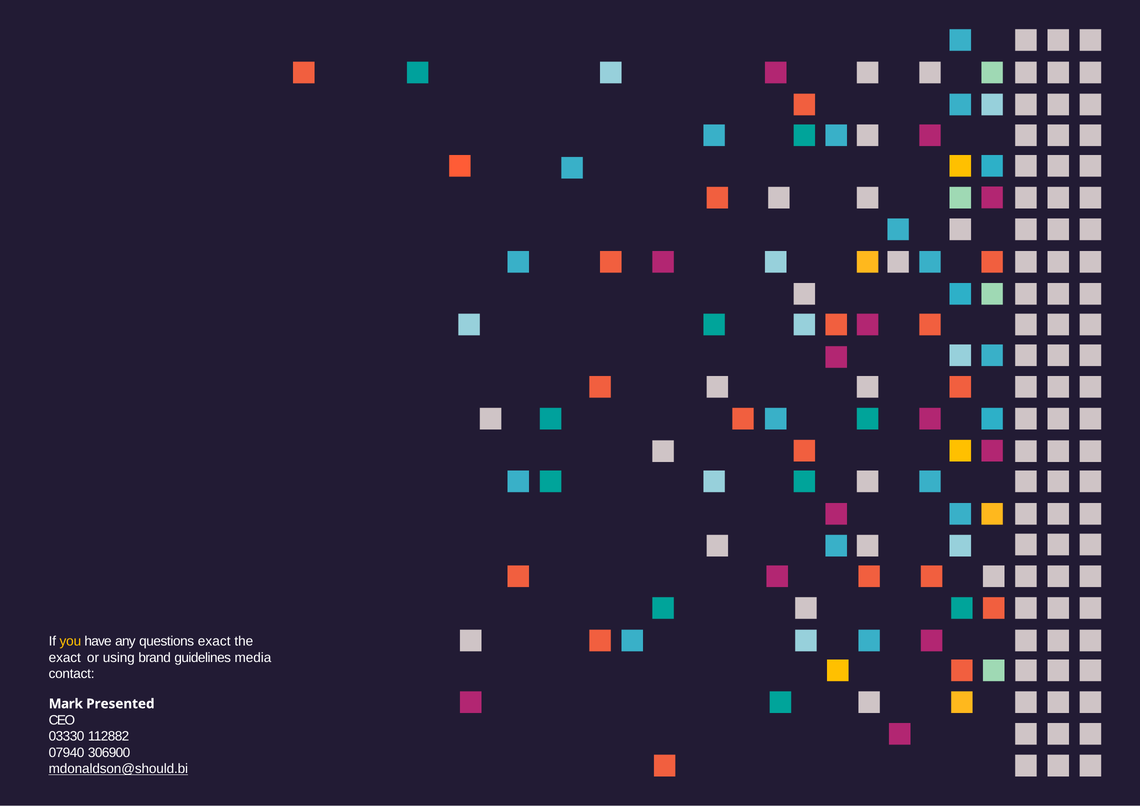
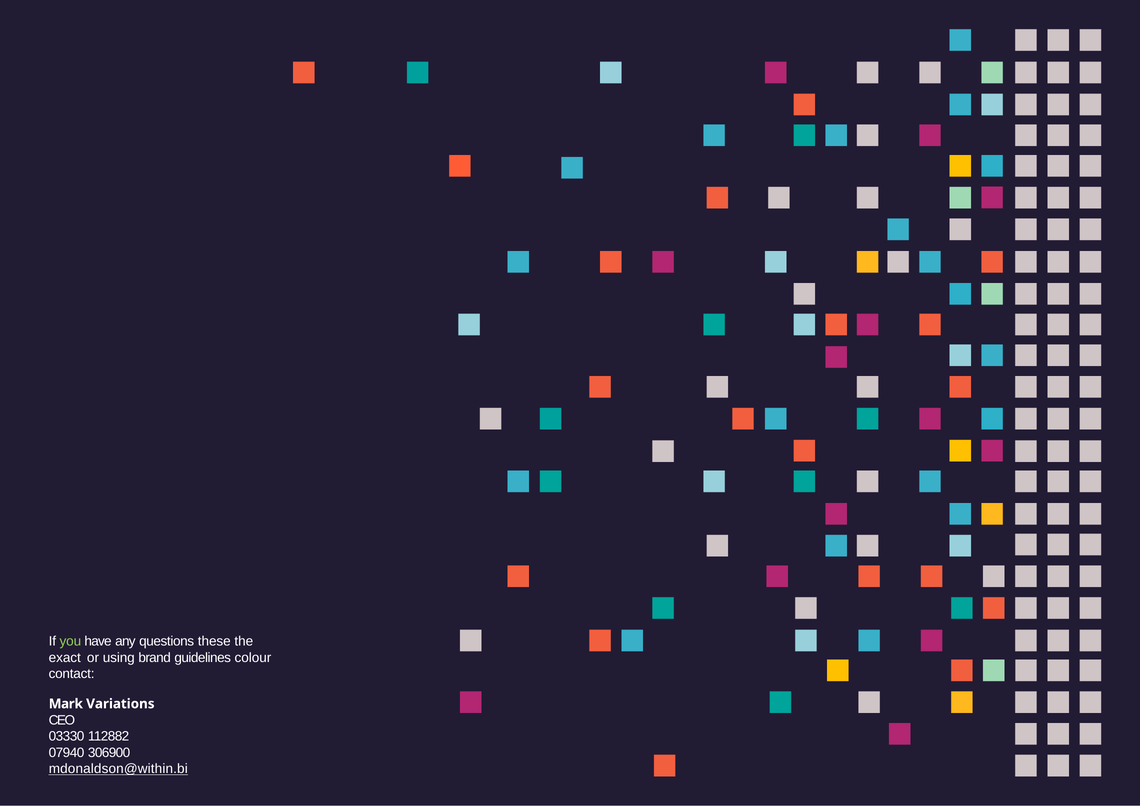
you colour: yellow -> light green
questions exact: exact -> these
media: media -> colour
Presented: Presented -> Variations
mdonaldson@should.bi: mdonaldson@should.bi -> mdonaldson@within.bi
